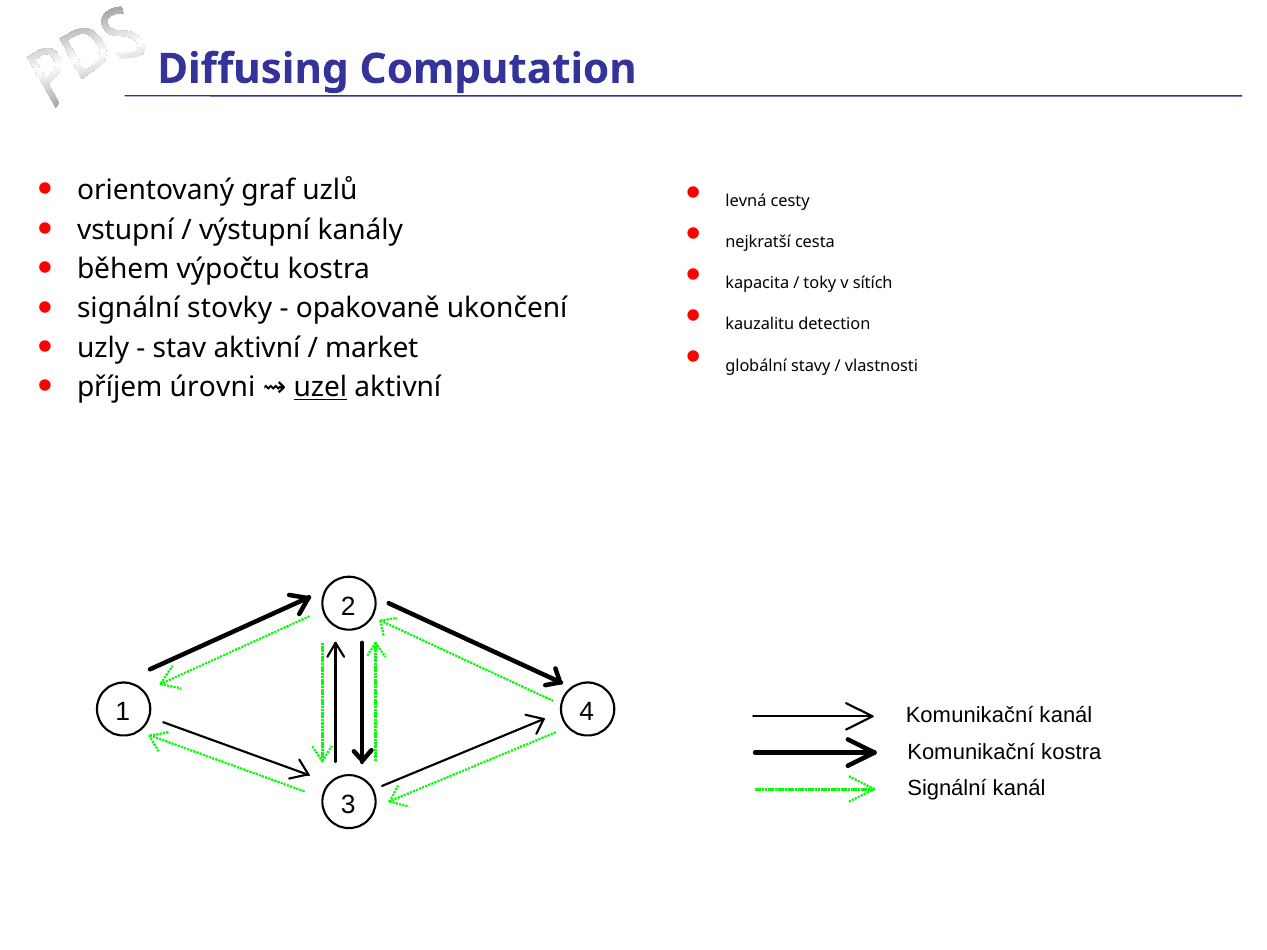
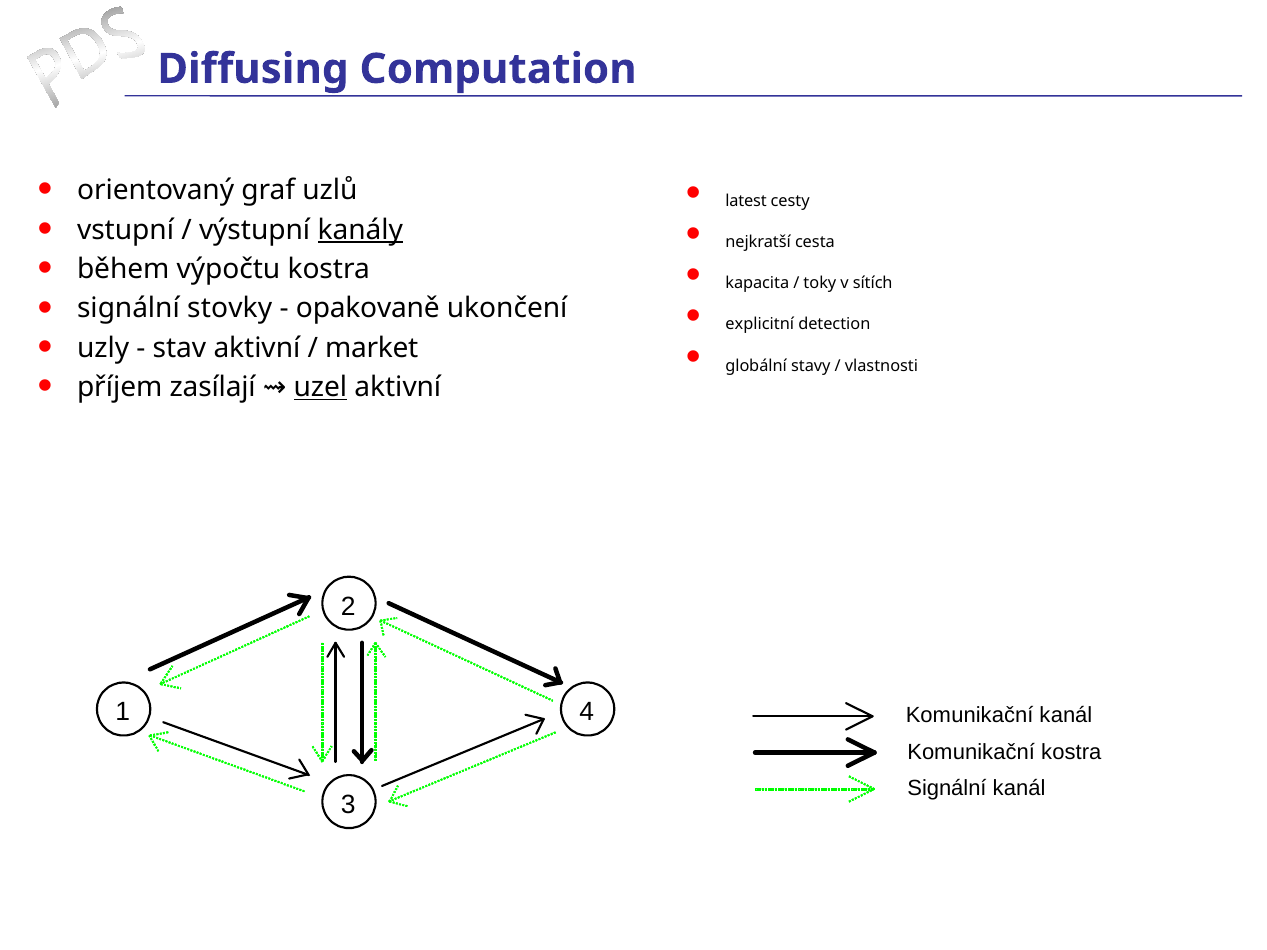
levná: levná -> latest
kanály underline: none -> present
kauzalitu: kauzalitu -> explicitní
úrovni: úrovni -> zasílají
